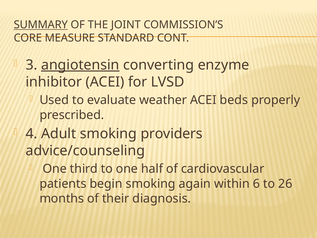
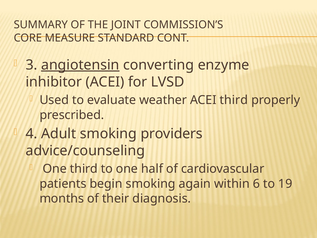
SUMMARY underline: present -> none
ACEI beds: beds -> third
26: 26 -> 19
